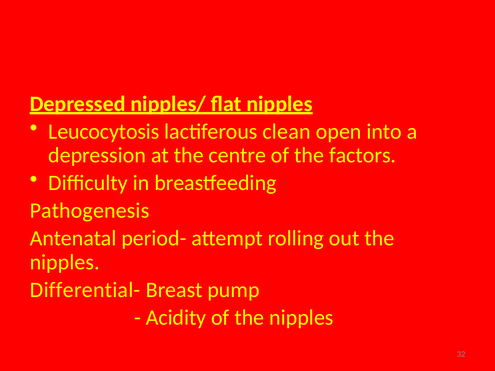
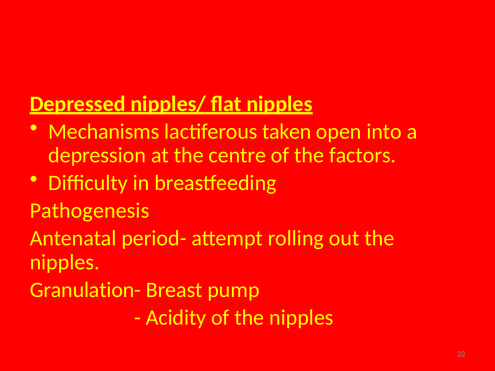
Leucocytosis: Leucocytosis -> Mechanisms
clean: clean -> taken
Differential-: Differential- -> Granulation-
